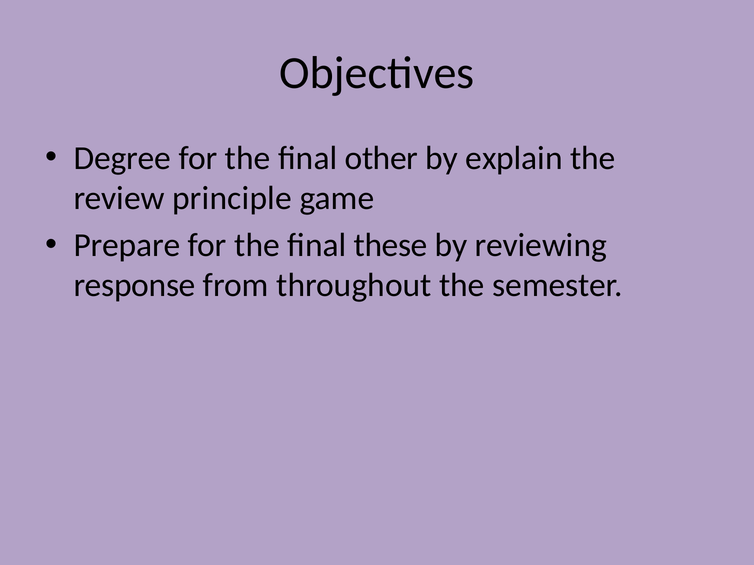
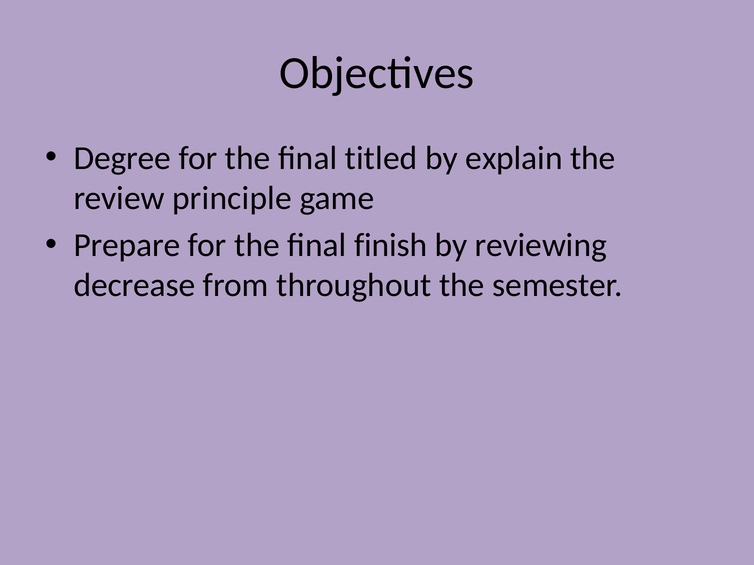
other: other -> titled
these: these -> finish
response: response -> decrease
